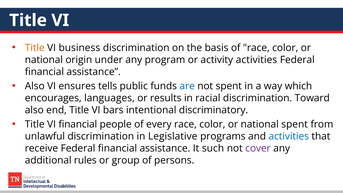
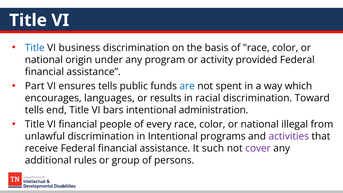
Title at (35, 48) colour: orange -> blue
activity activities: activities -> provided
Also at (35, 86): Also -> Part
also at (34, 110): also -> tells
discriminatory: discriminatory -> administration
national spent: spent -> illegal
in Legislative: Legislative -> Intentional
activities at (289, 136) colour: blue -> purple
